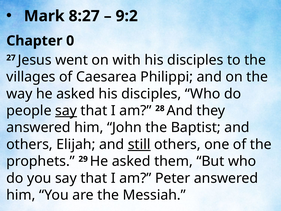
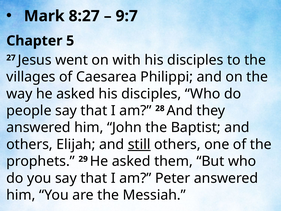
9:2: 9:2 -> 9:7
0: 0 -> 5
say at (66, 111) underline: present -> none
